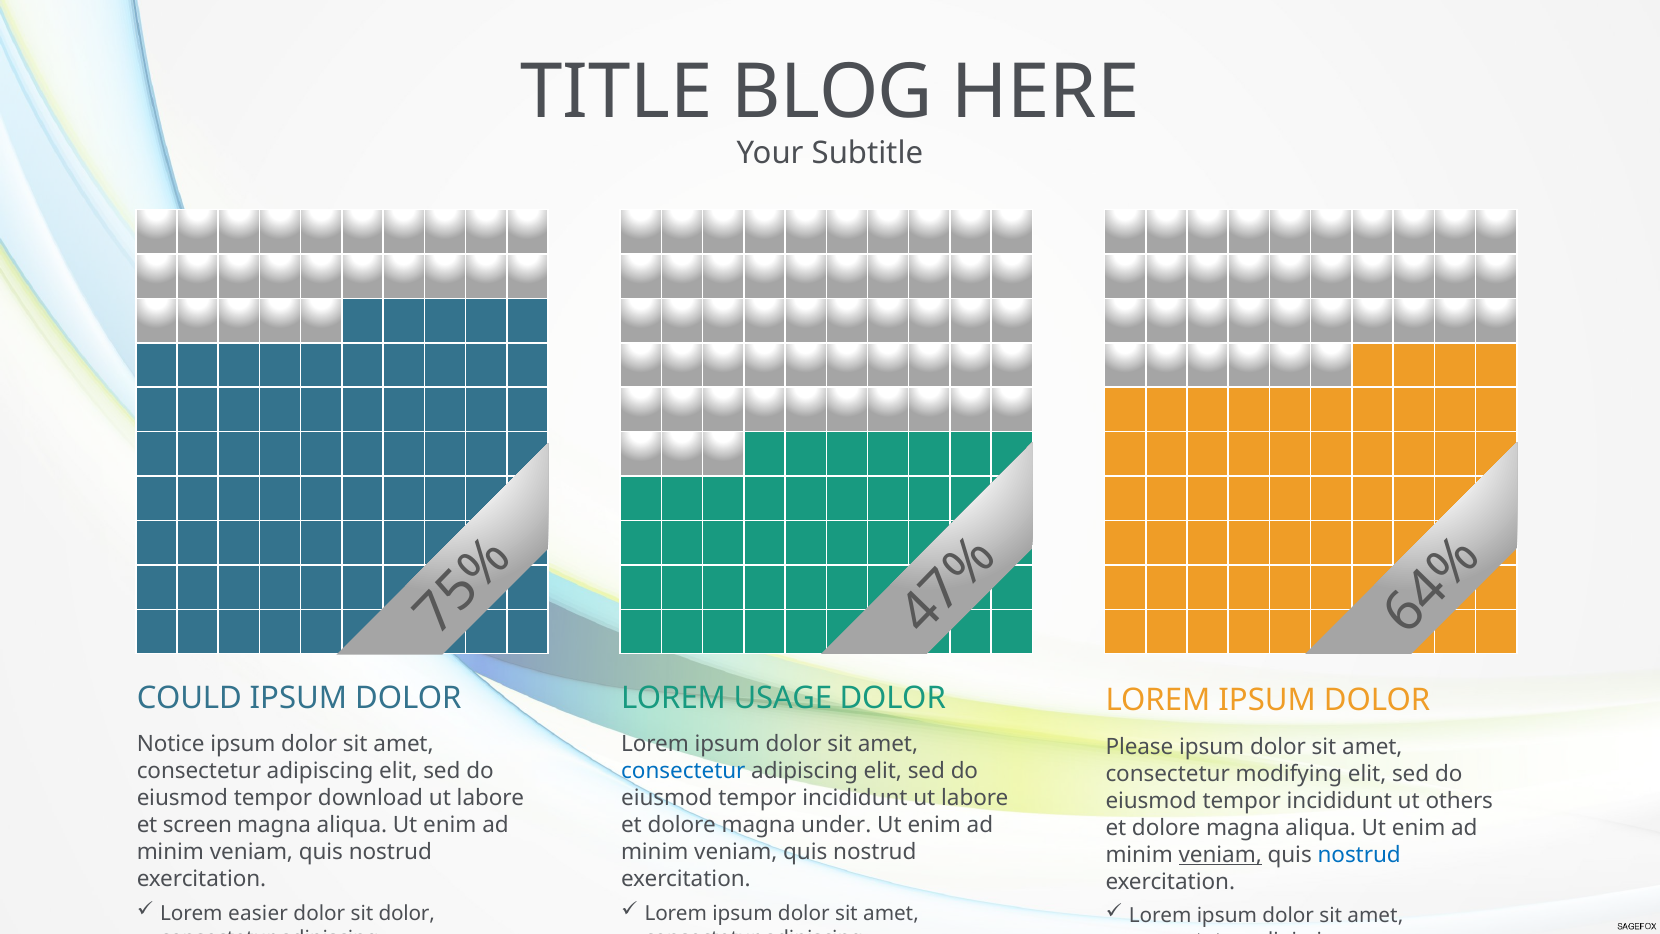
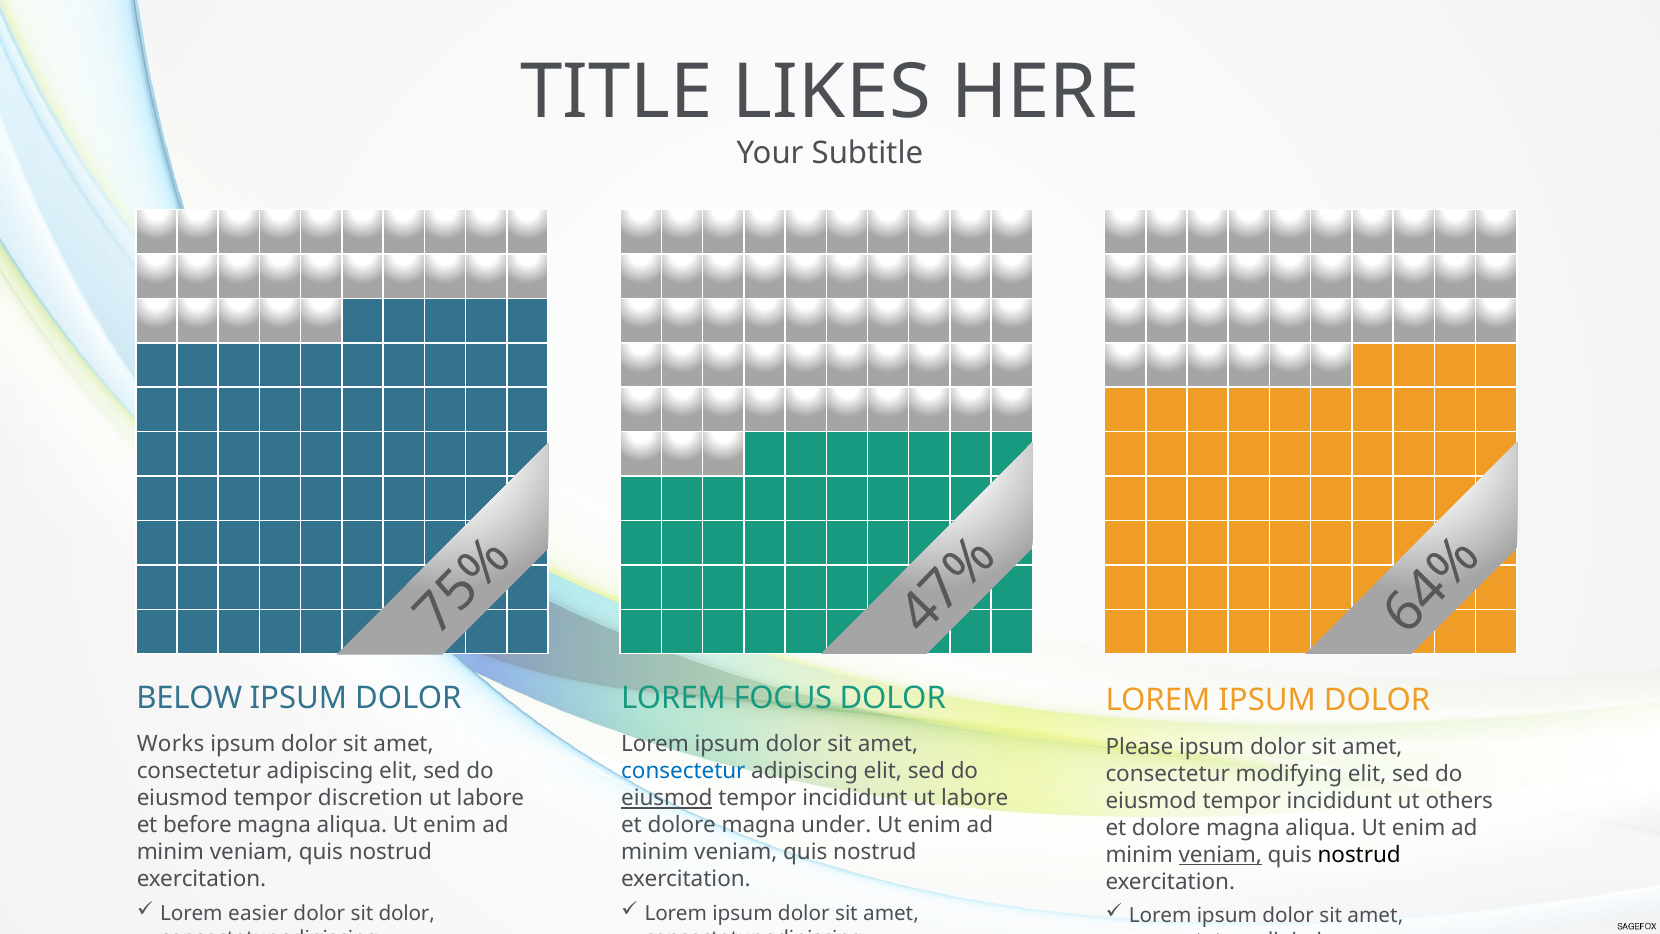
BLOG: BLOG -> LIKES
COULD: COULD -> BELOW
USAGE: USAGE -> FOCUS
Notice: Notice -> Works
download: download -> discretion
eiusmod at (667, 798) underline: none -> present
screen: screen -> before
nostrud at (1359, 855) colour: blue -> black
